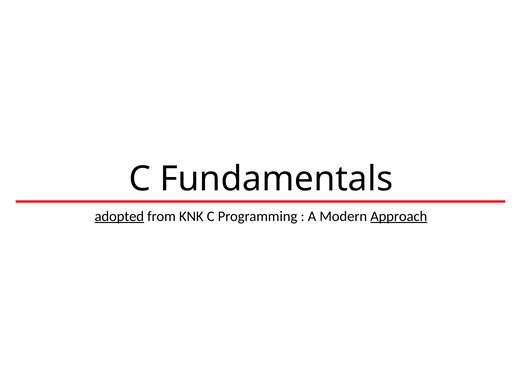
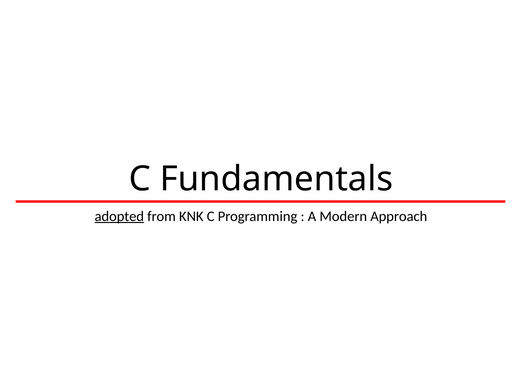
Approach underline: present -> none
